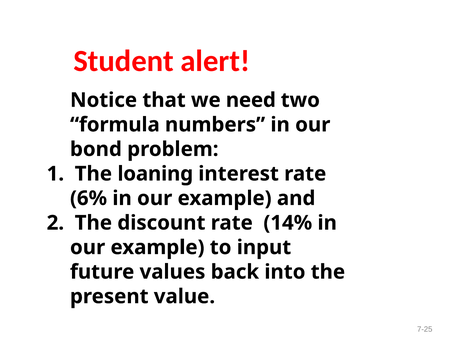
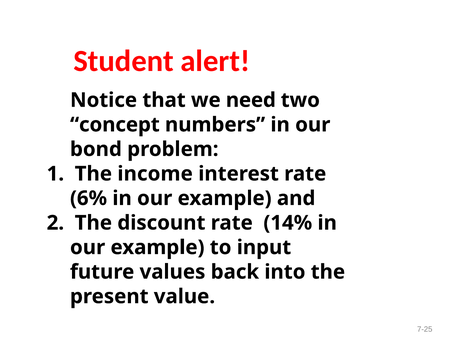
formula: formula -> concept
loaning: loaning -> income
